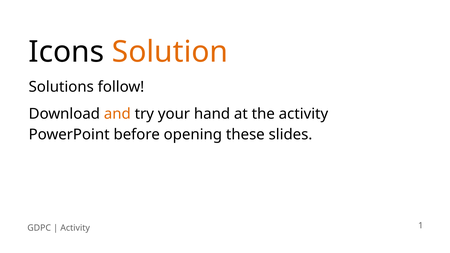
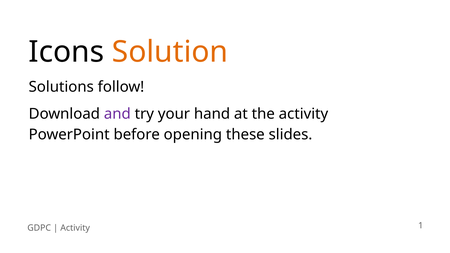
and colour: orange -> purple
